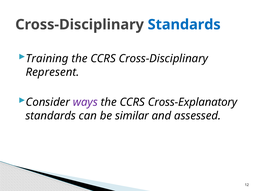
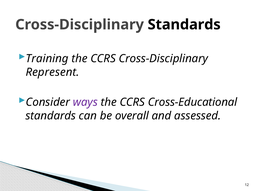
Standards at (184, 25) colour: blue -> black
Cross-Explanatory: Cross-Explanatory -> Cross-Educational
similar: similar -> overall
